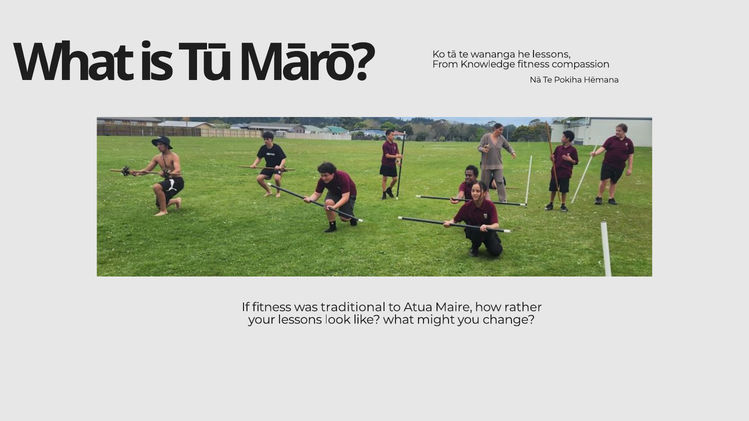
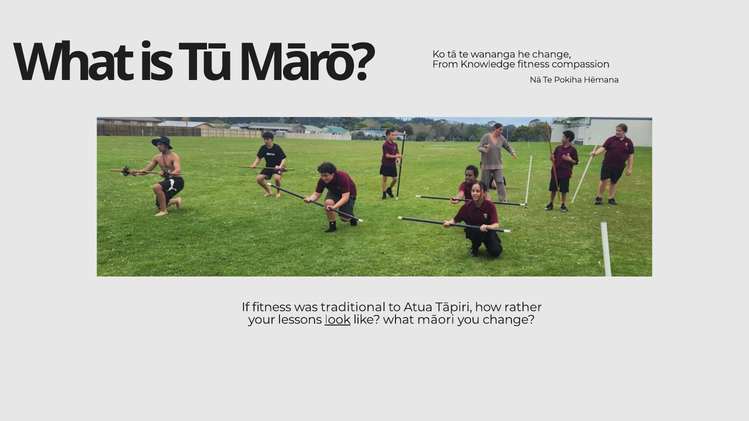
he lessons: lessons -> change
Maire: Maire -> Tāpiri
look underline: none -> present
might: might -> māori
